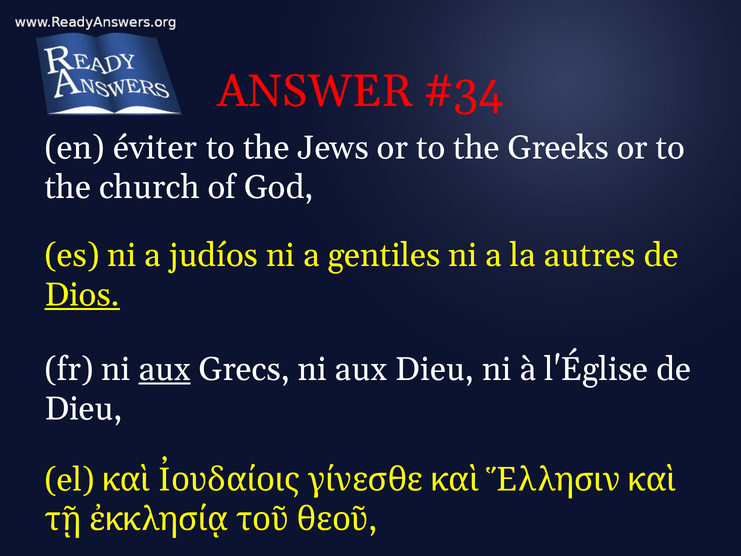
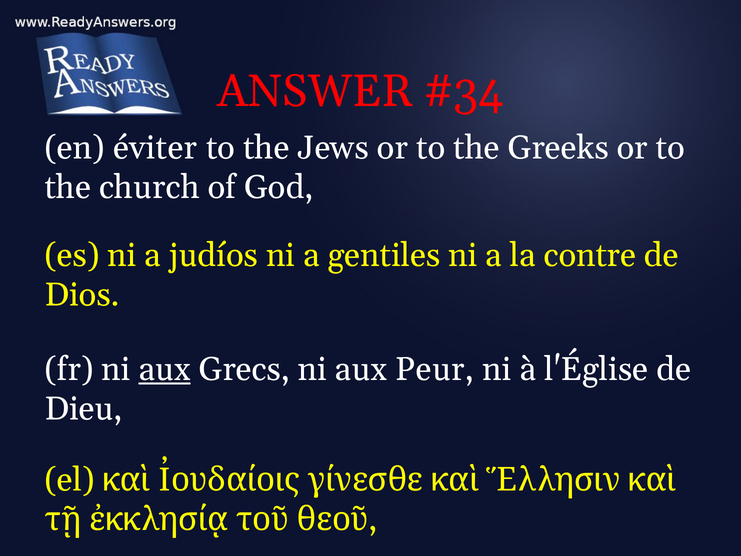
autres: autres -> contre
Dios underline: present -> none
aux Dieu: Dieu -> Peur
